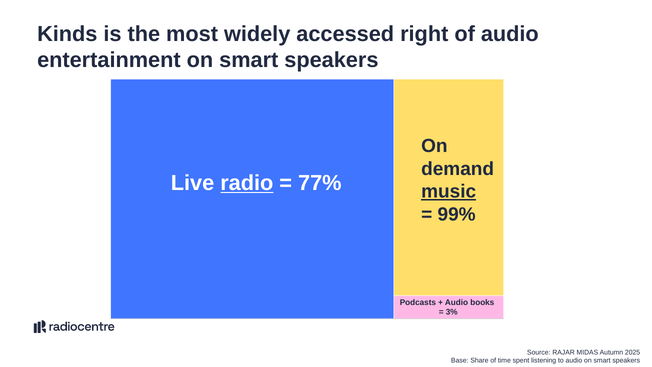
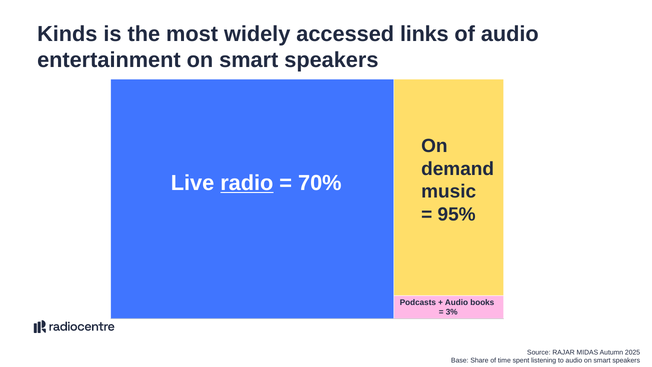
right: right -> links
77%: 77% -> 70%
music underline: present -> none
99%: 99% -> 95%
